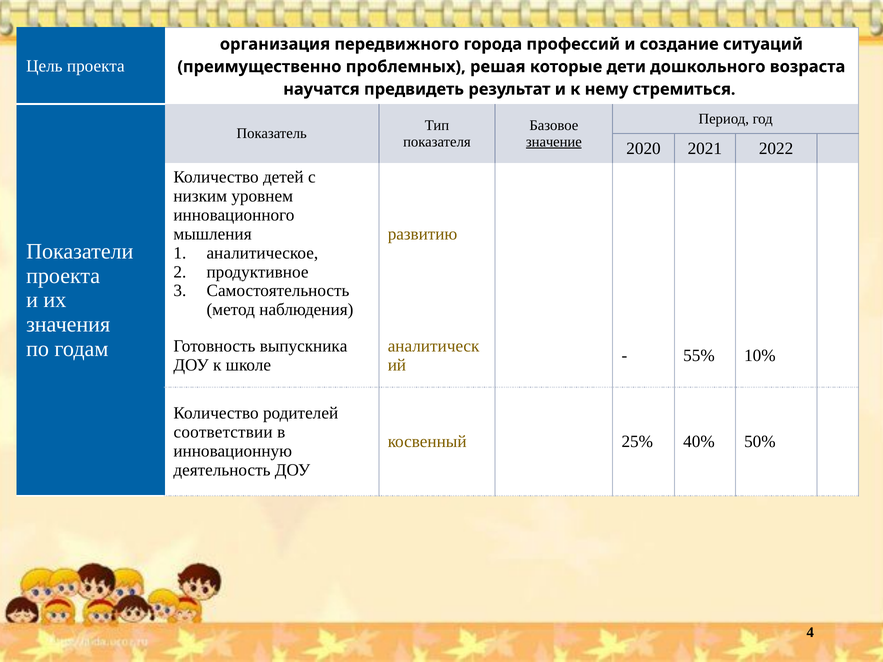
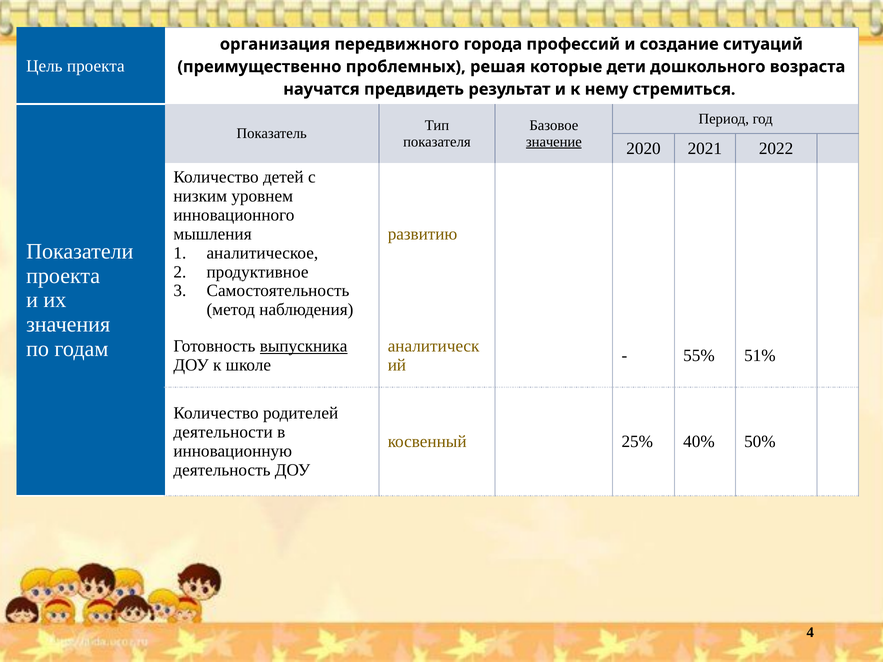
выпускника underline: none -> present
10%: 10% -> 51%
соответствии: соответствии -> деятельности
